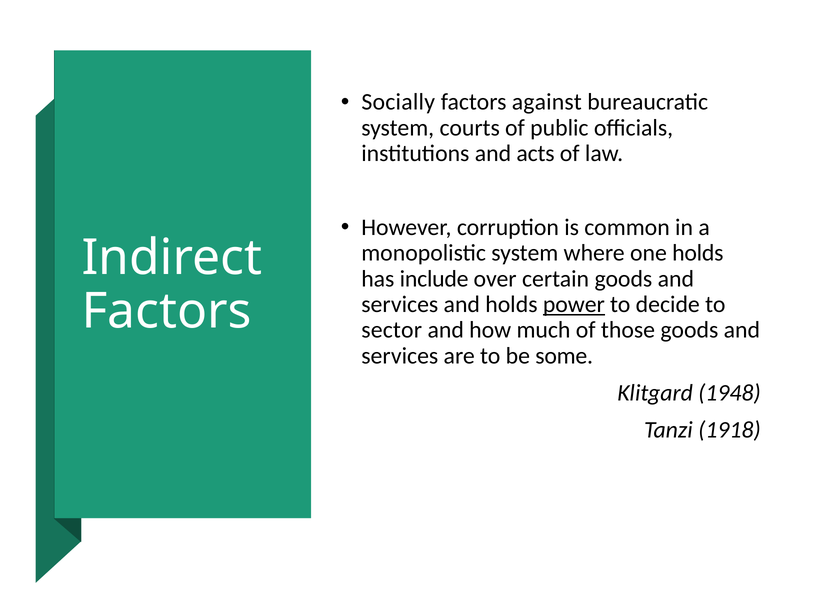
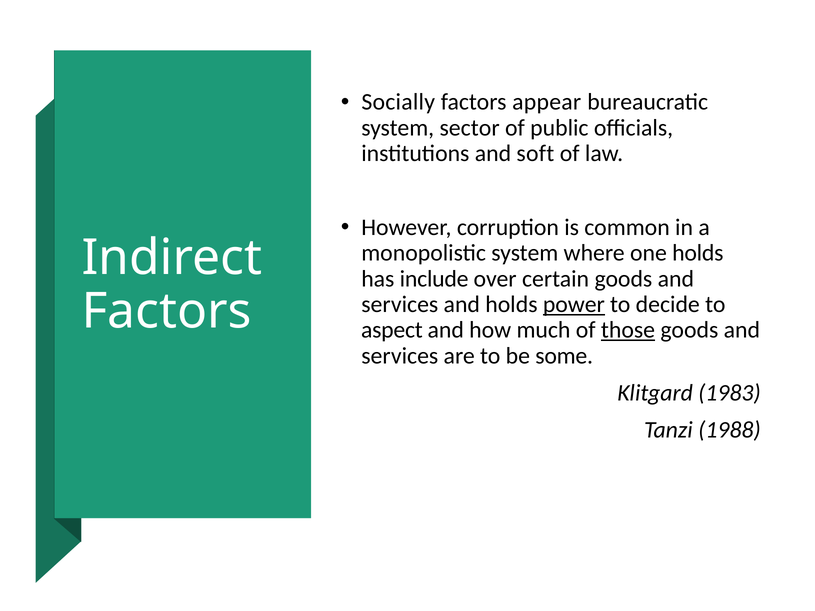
against: against -> appear
courts: courts -> sector
acts: acts -> soft
sector: sector -> aspect
those underline: none -> present
1948: 1948 -> 1983
1918: 1918 -> 1988
